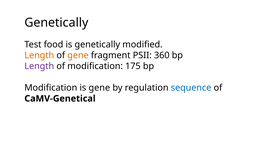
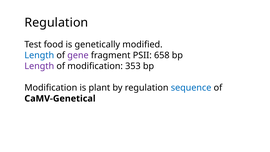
Genetically at (56, 23): Genetically -> Regulation
Length at (39, 55) colour: orange -> blue
gene at (78, 55) colour: orange -> purple
360: 360 -> 658
175: 175 -> 353
is gene: gene -> plant
